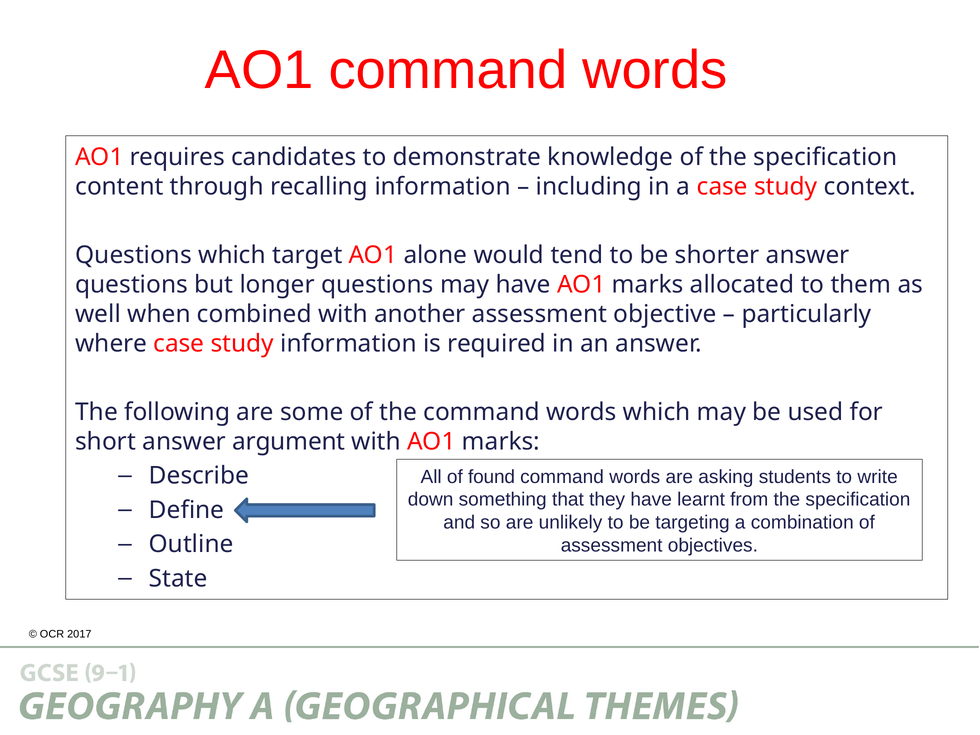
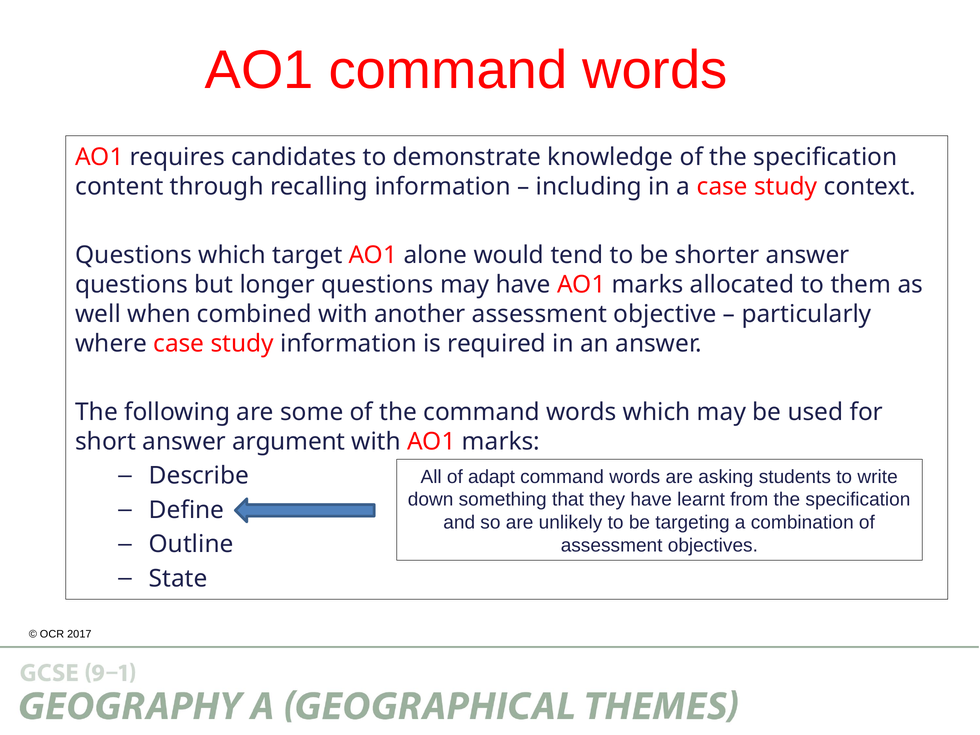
found: found -> adapt
